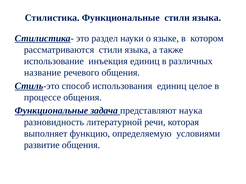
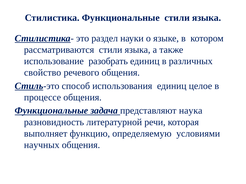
инъекция: инъекция -> разобрать
название: название -> свойство
развитие: развитие -> научных
